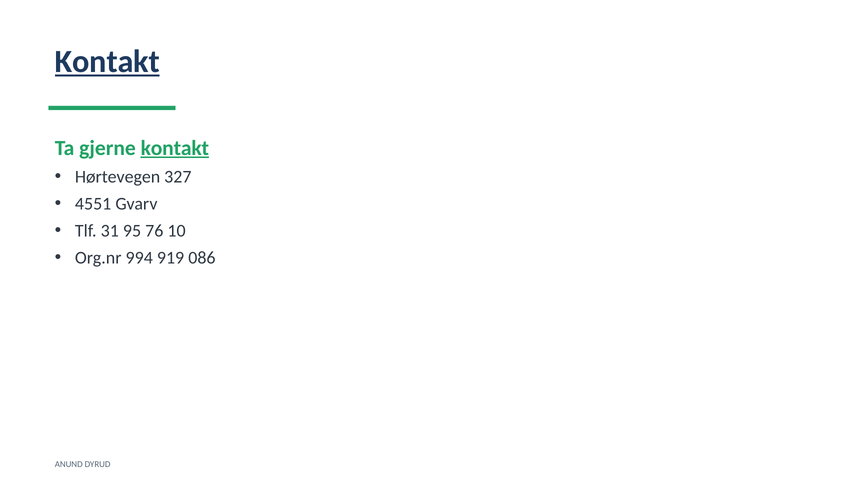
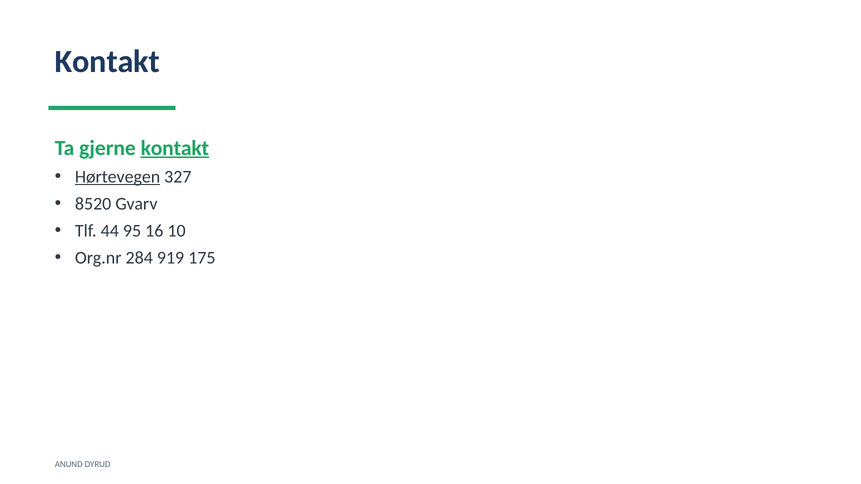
Kontakt at (107, 61) underline: present -> none
Hørtevegen underline: none -> present
4551: 4551 -> 8520
31: 31 -> 44
76: 76 -> 16
994: 994 -> 284
086: 086 -> 175
